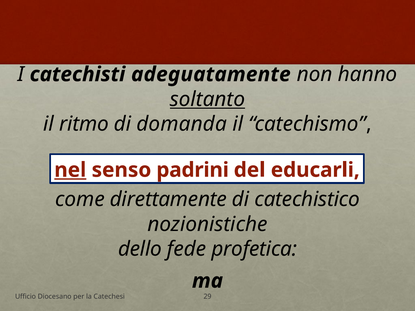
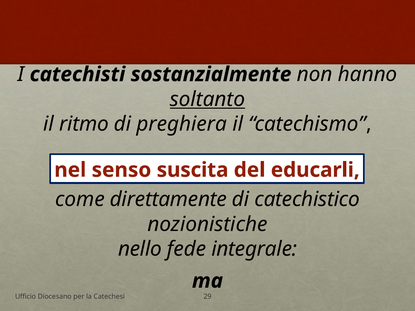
adeguatamente: adeguatamente -> sostanzialmente
domanda: domanda -> preghiera
nel underline: present -> none
padrini: padrini -> suscita
dello: dello -> nello
profetica: profetica -> integrale
